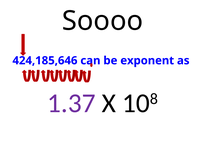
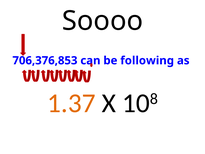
424,185,646: 424,185,646 -> 706,376,853
exponent: exponent -> following
1.37 colour: purple -> orange
